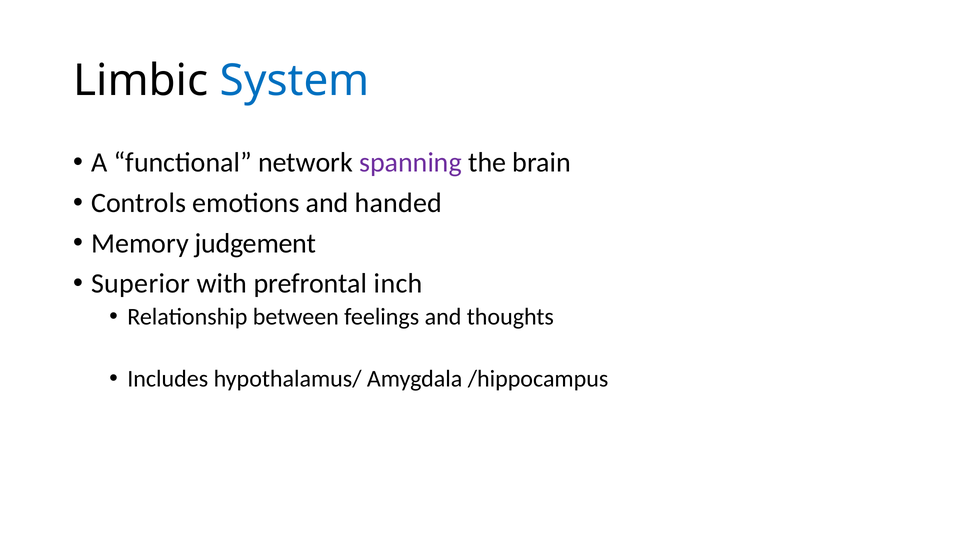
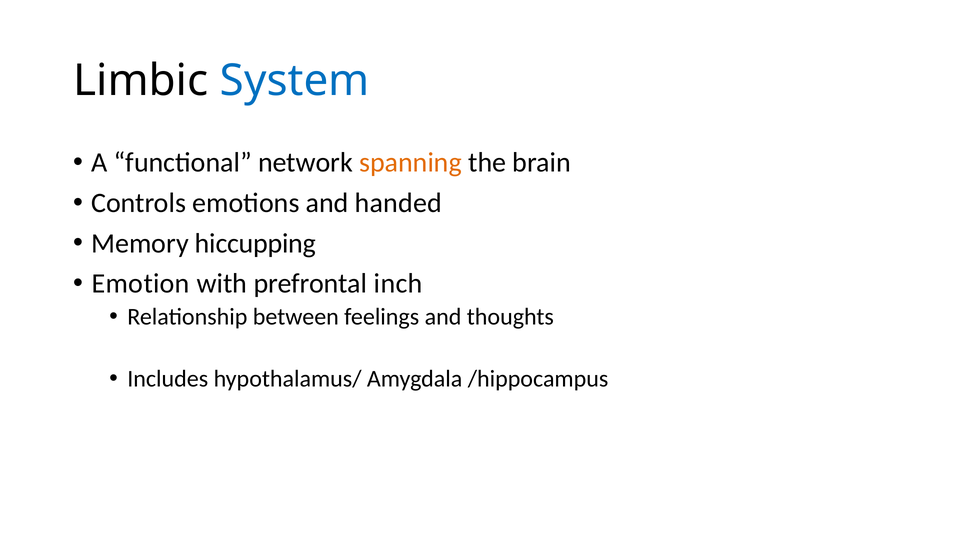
spanning colour: purple -> orange
judgement: judgement -> hiccupping
Superior: Superior -> Emotion
